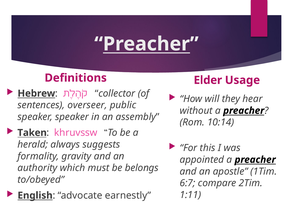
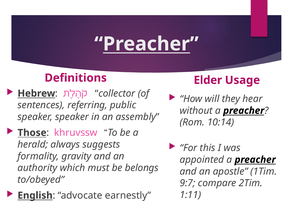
overseer: overseer -> referring
Taken: Taken -> Those
6:7: 6:7 -> 9:7
